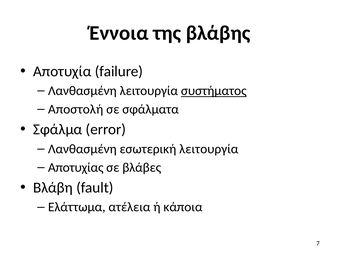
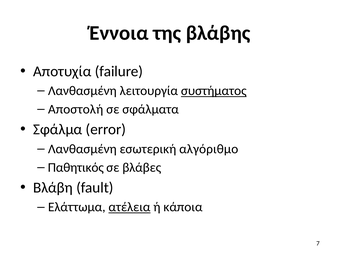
εσωτερική λειτουργία: λειτουργία -> αλγόριθμο
Αποτυχίας: Αποτυχίας -> Παθητικός
ατέλεια underline: none -> present
